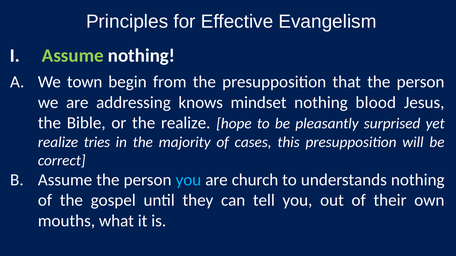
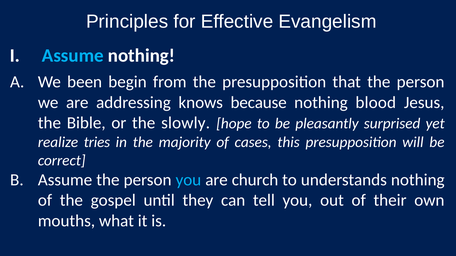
Assume at (73, 56) colour: light green -> light blue
town: town -> been
mindset: mindset -> because
the realize: realize -> slowly
